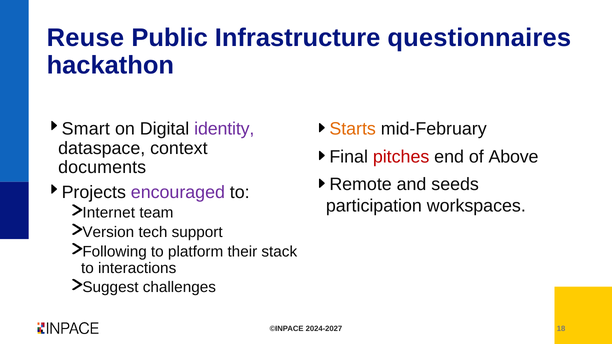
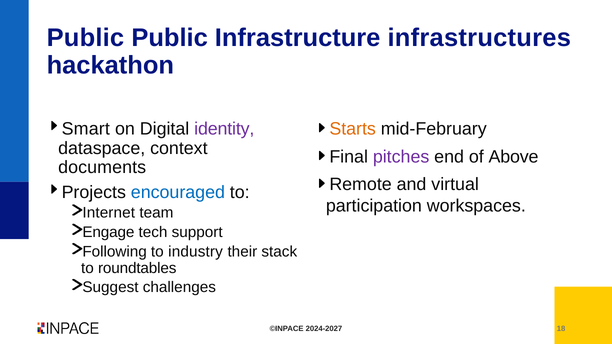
Reuse at (85, 38): Reuse -> Public
questionnaires: questionnaires -> infrastructures
pitches colour: red -> purple
seeds: seeds -> virtual
encouraged colour: purple -> blue
Version: Version -> Engage
platform: platform -> industry
interactions: interactions -> roundtables
